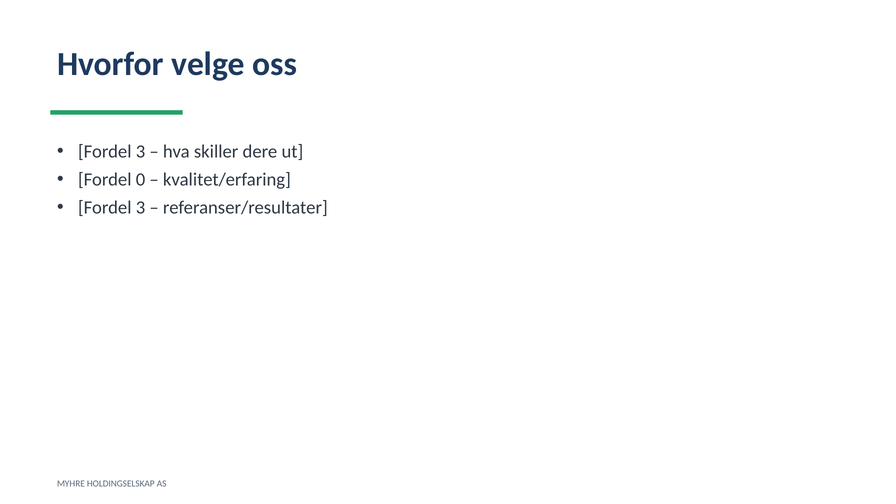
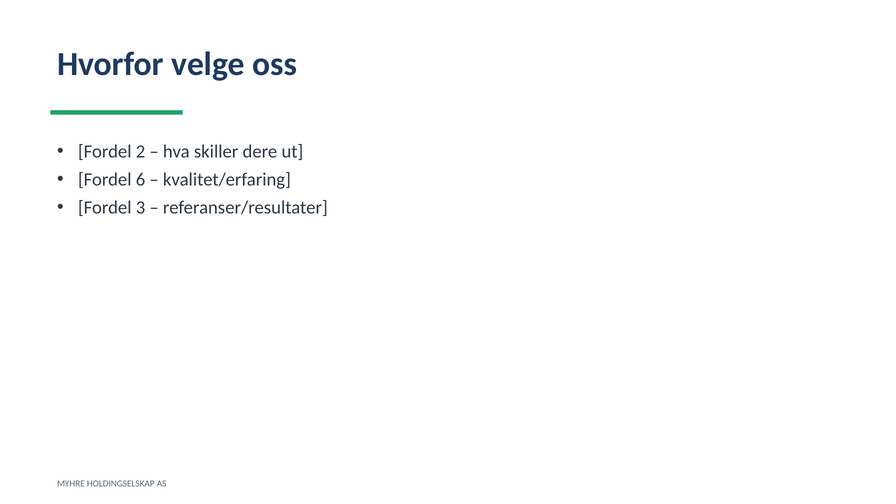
3 at (141, 152): 3 -> 2
0: 0 -> 6
